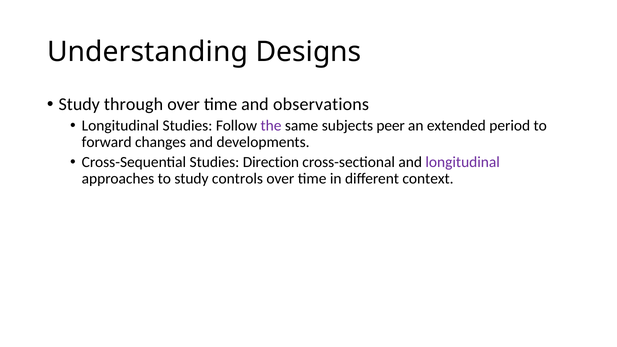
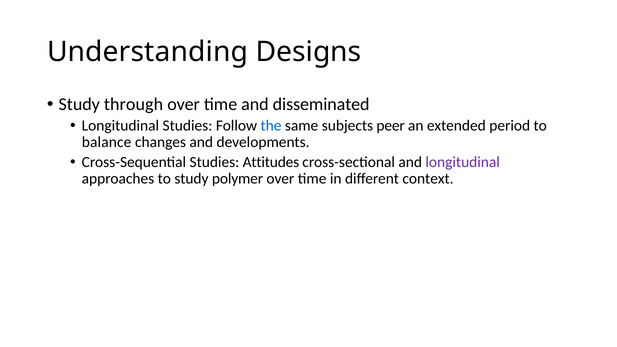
observations: observations -> disseminated
the colour: purple -> blue
forward: forward -> balance
Direction: Direction -> Attitudes
controls: controls -> polymer
